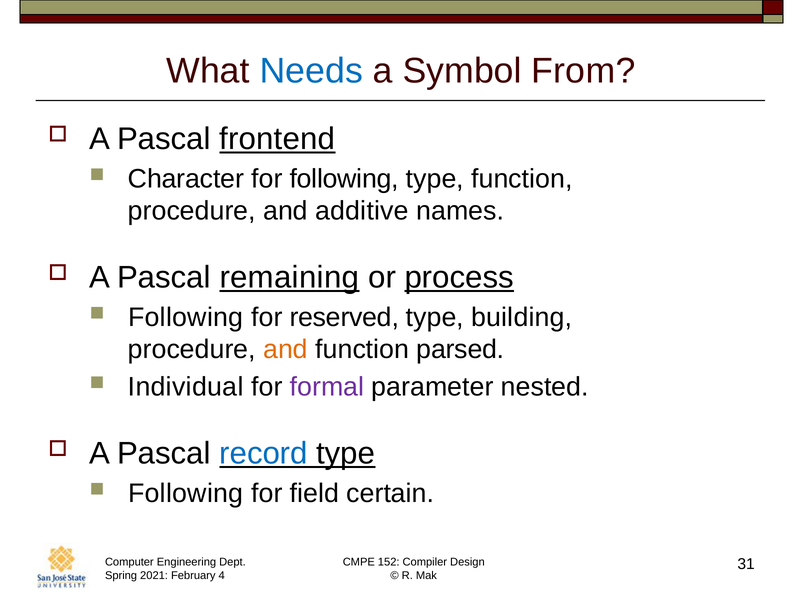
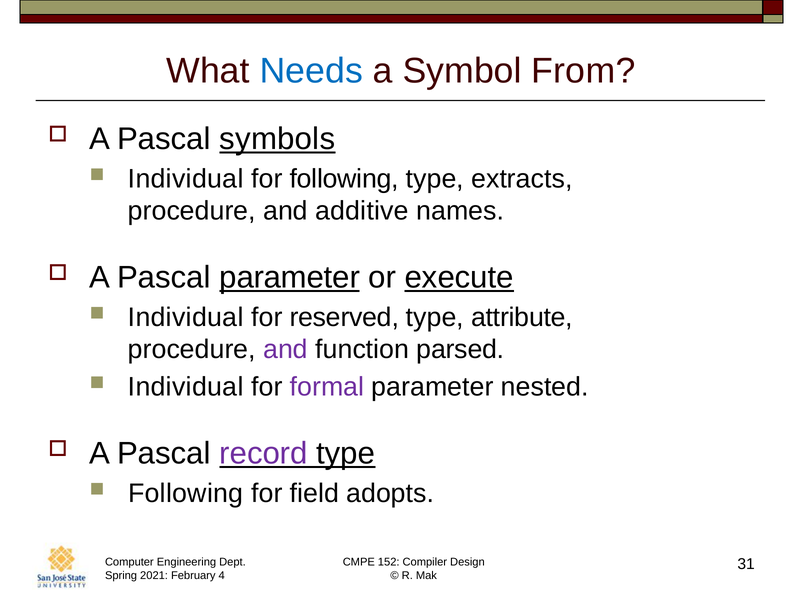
frontend: frontend -> symbols
Character at (186, 179): Character -> Individual
type function: function -> extracts
Pascal remaining: remaining -> parameter
process: process -> execute
Following at (186, 317): Following -> Individual
building: building -> attribute
and at (286, 349) colour: orange -> purple
record colour: blue -> purple
certain: certain -> adopts
